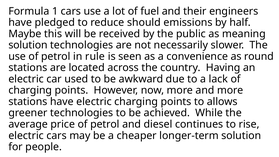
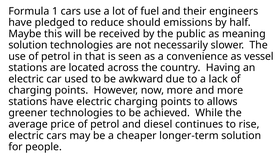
rule: rule -> that
round: round -> vessel
